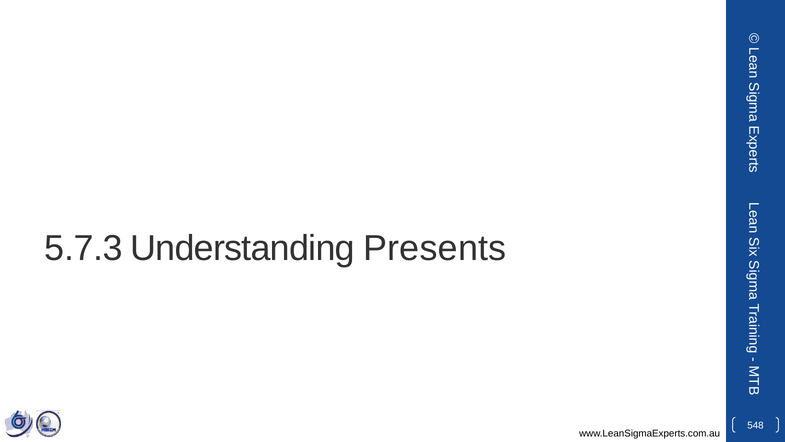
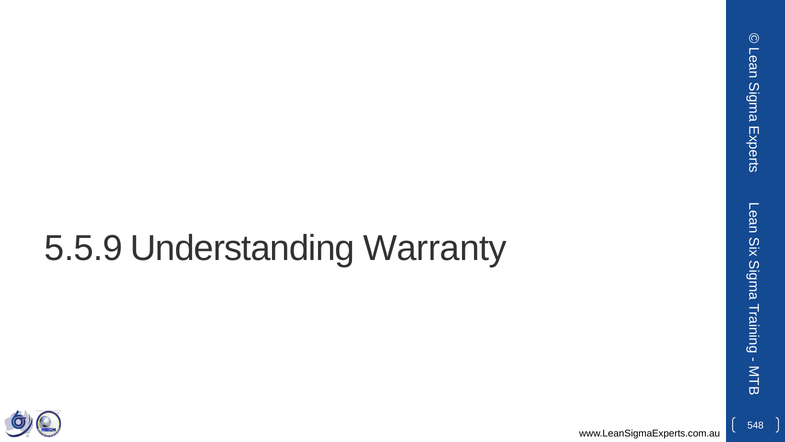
5.7.3: 5.7.3 -> 5.5.9
Presents: Presents -> Warranty
